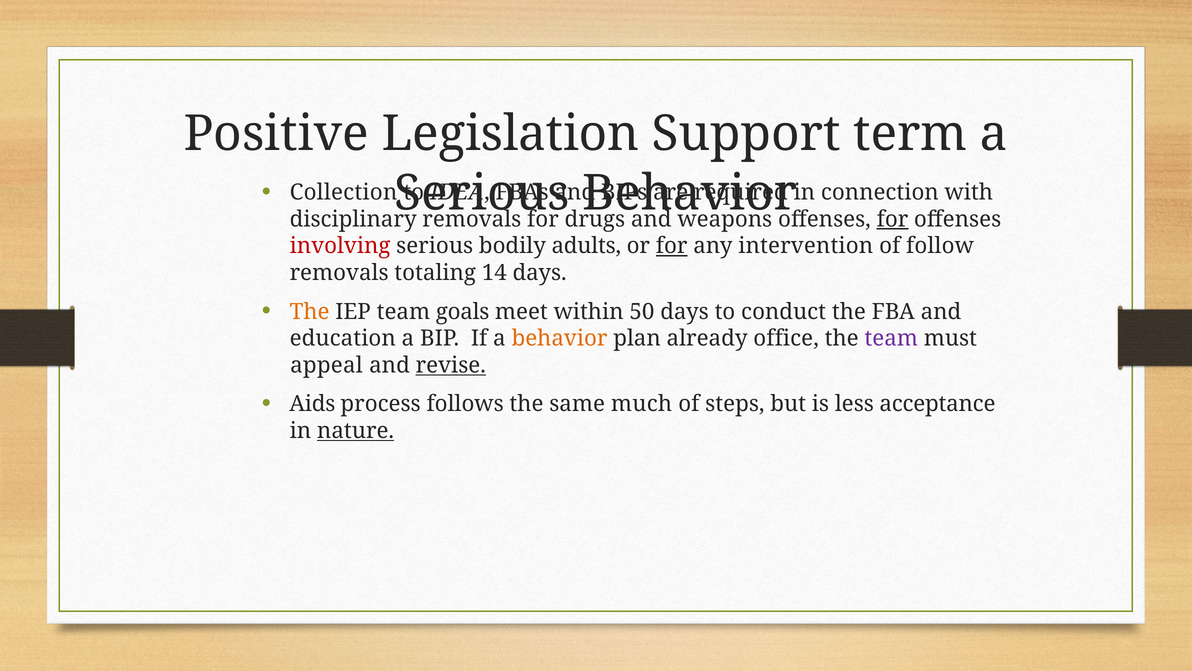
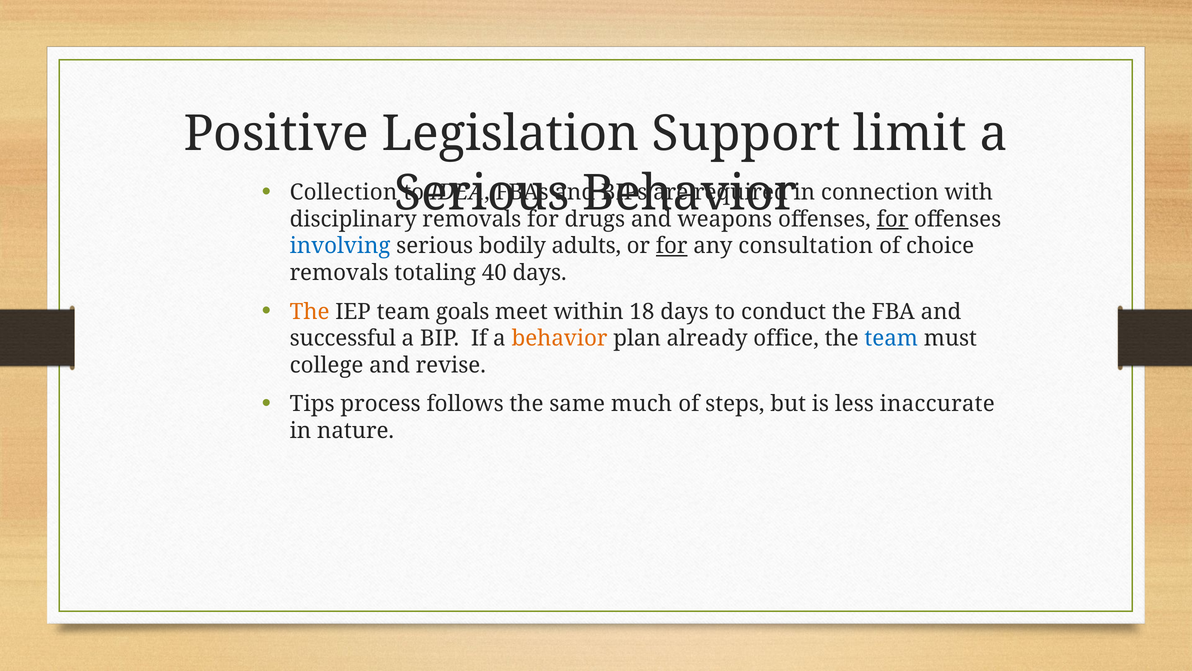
term: term -> limit
involving colour: red -> blue
intervention: intervention -> consultation
follow: follow -> choice
14: 14 -> 40
50: 50 -> 18
education: education -> successful
team at (891, 338) colour: purple -> blue
appeal: appeal -> college
revise underline: present -> none
Aids: Aids -> Tips
acceptance: acceptance -> inaccurate
nature underline: present -> none
